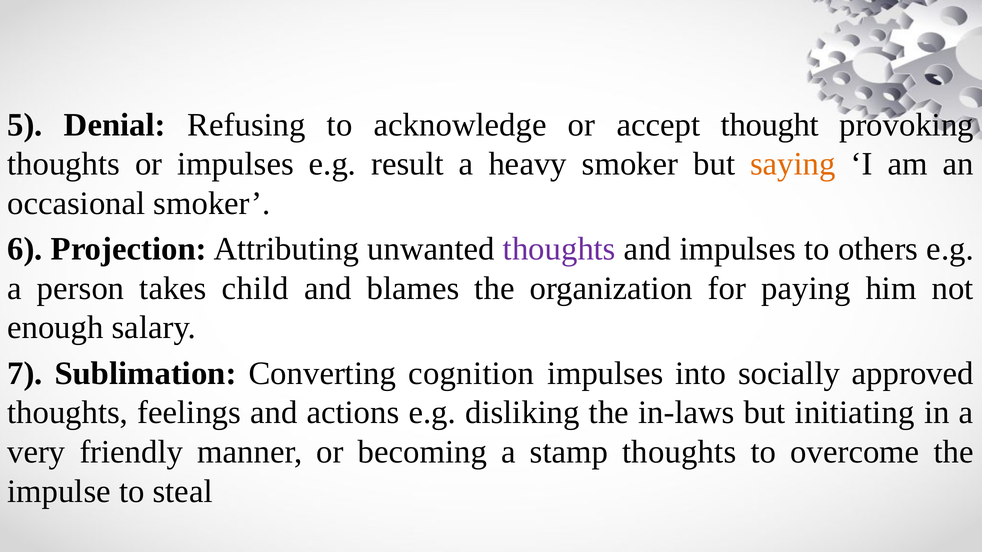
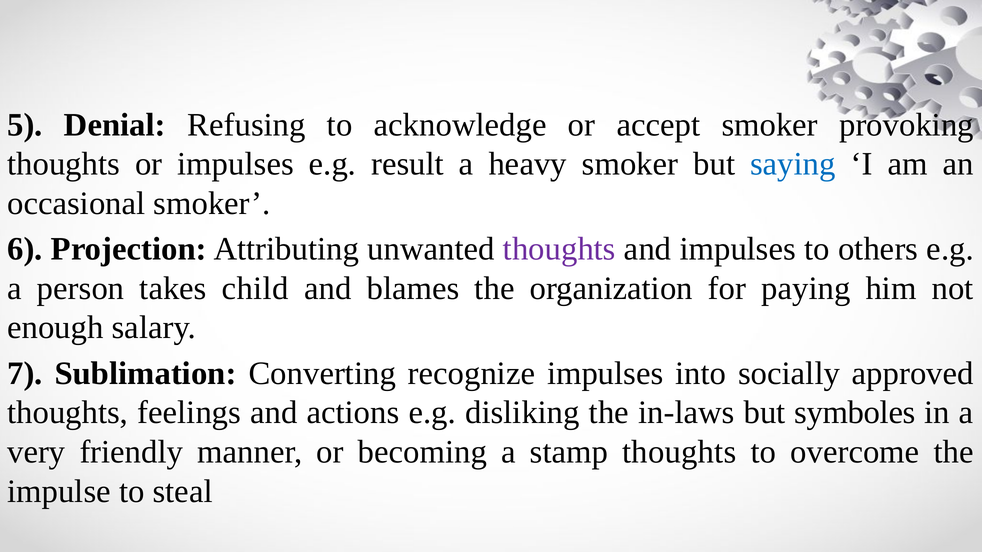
accept thought: thought -> smoker
saying colour: orange -> blue
cognition: cognition -> recognize
initiating: initiating -> symboles
